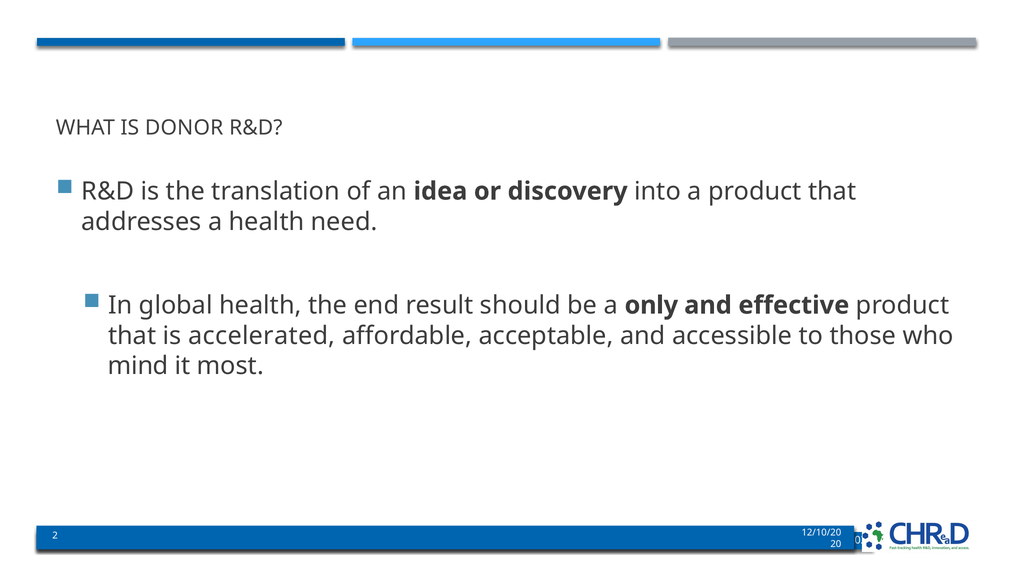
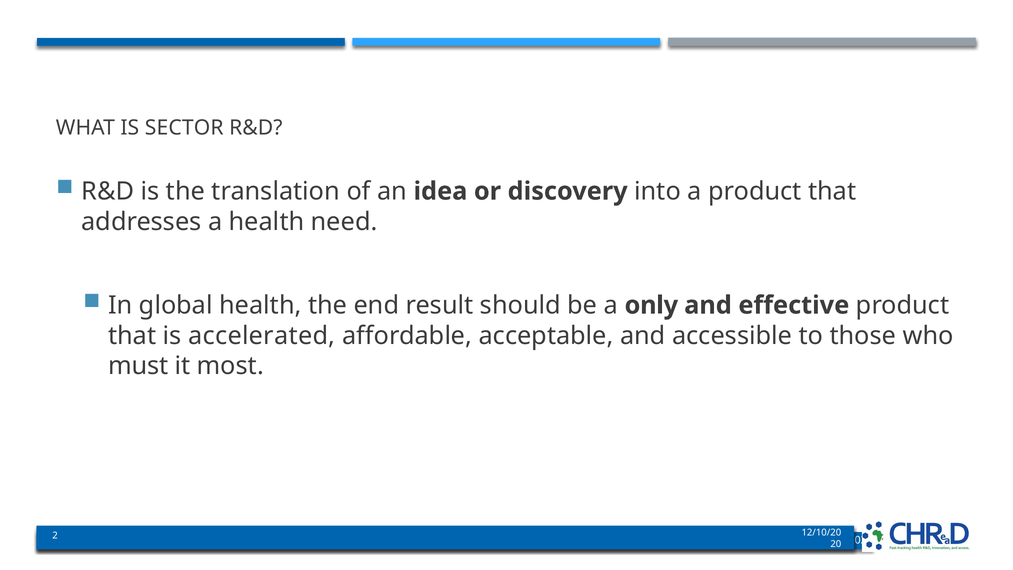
DONOR: DONOR -> SECTOR
mind: mind -> must
